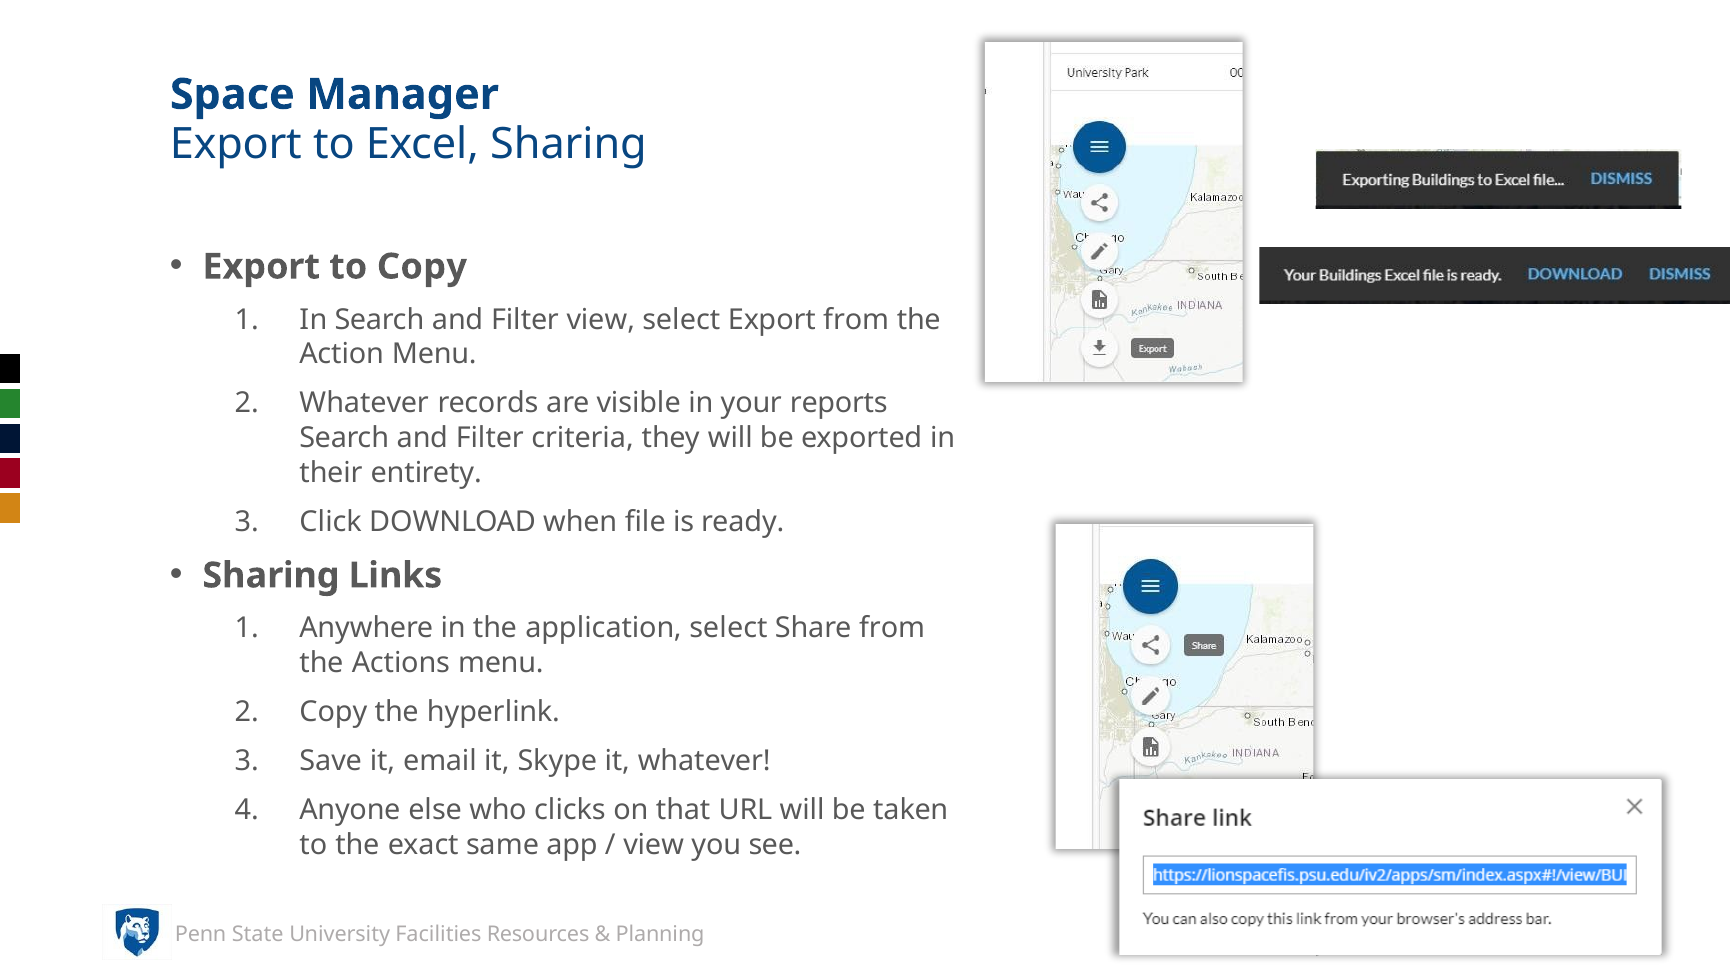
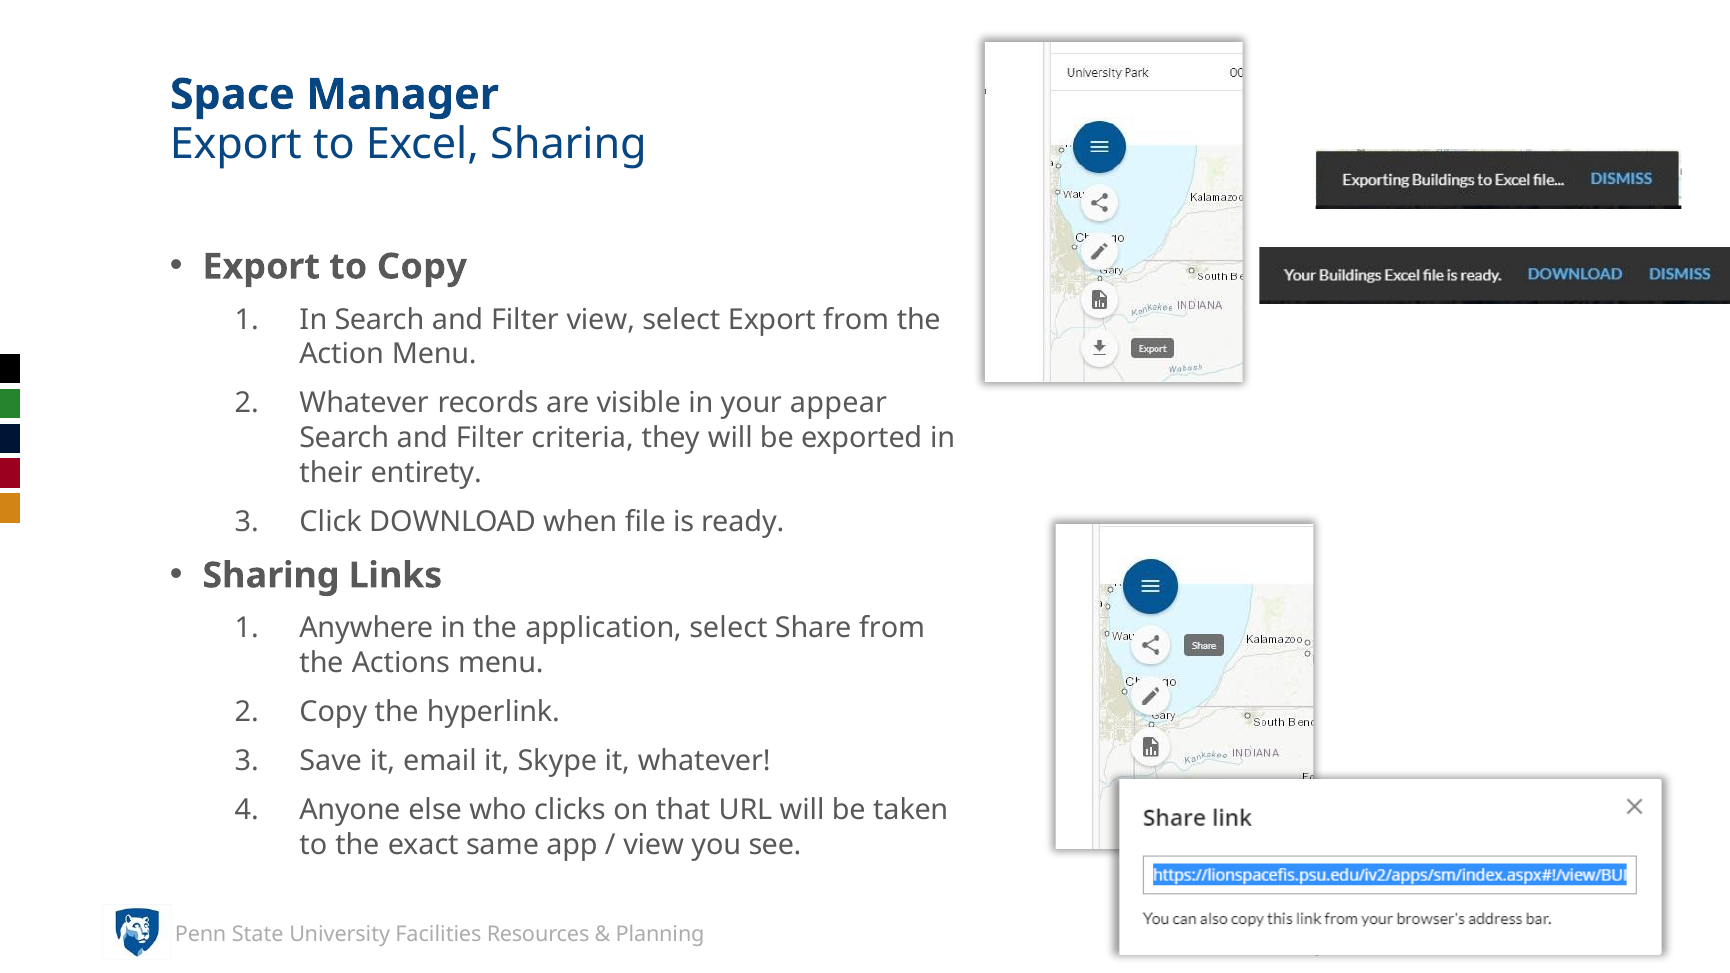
reports: reports -> appear
